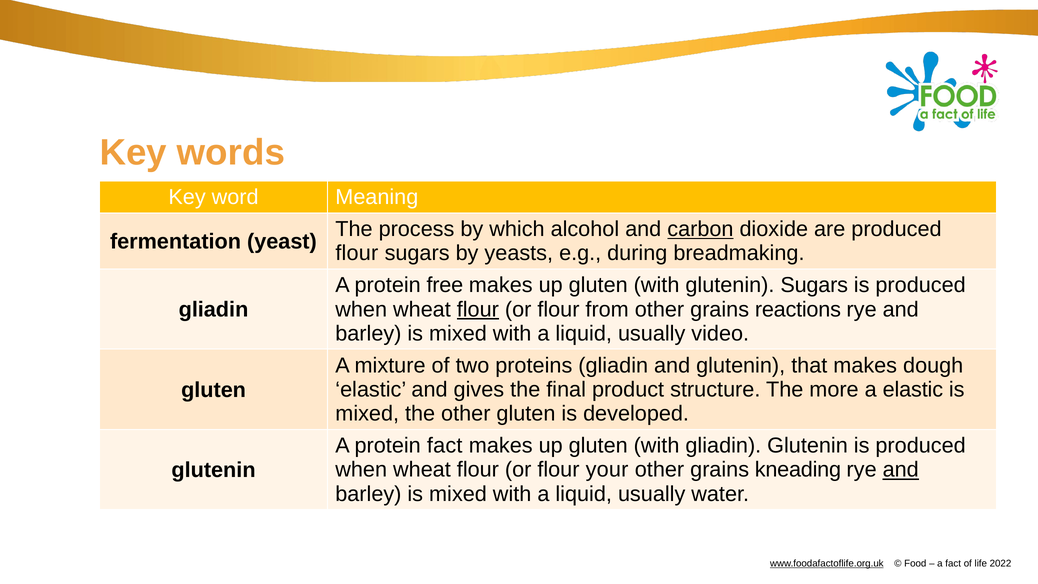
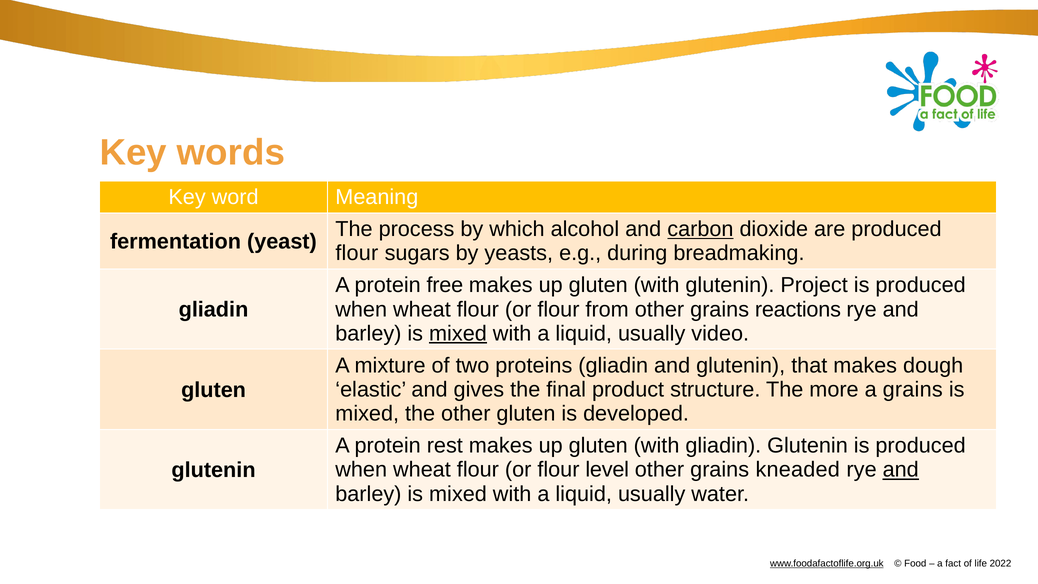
glutenin Sugars: Sugars -> Project
flour at (478, 309) underline: present -> none
mixed at (458, 333) underline: none -> present
a elastic: elastic -> grains
protein fact: fact -> rest
your: your -> level
kneading: kneading -> kneaded
